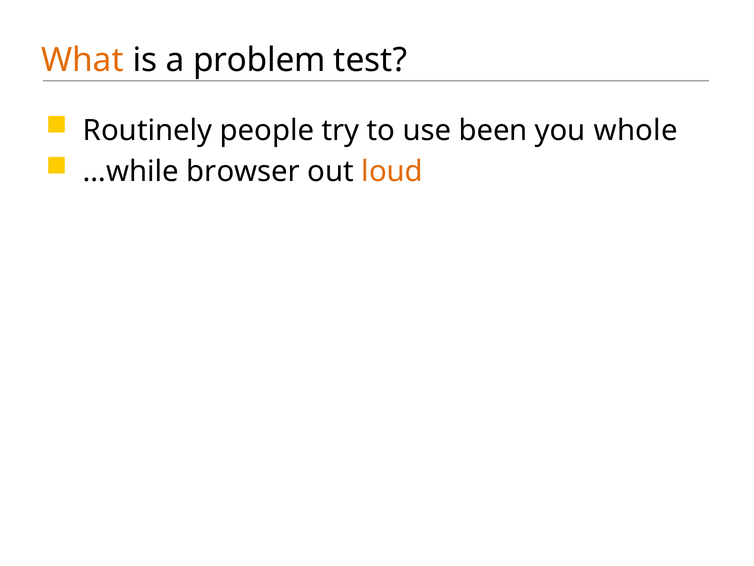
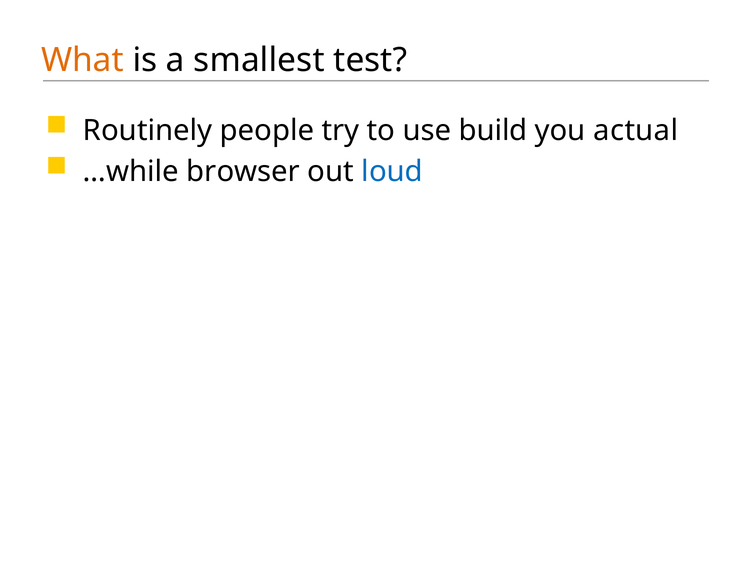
problem: problem -> smallest
been: been -> build
whole: whole -> actual
loud colour: orange -> blue
